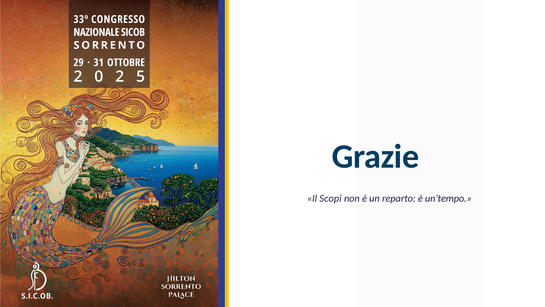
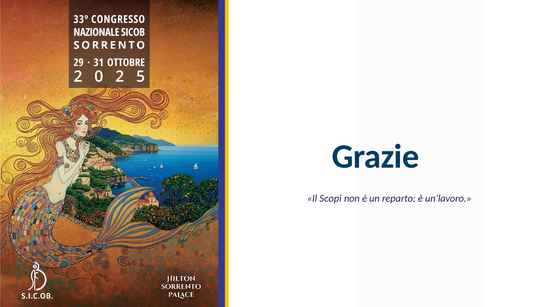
un’tempo: un’tempo -> un’lavoro
